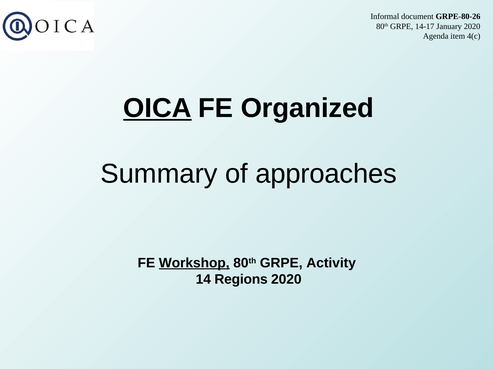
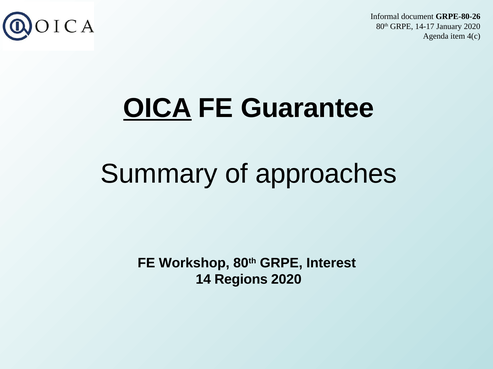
Organized: Organized -> Guarantee
Workshop underline: present -> none
Activity: Activity -> Interest
